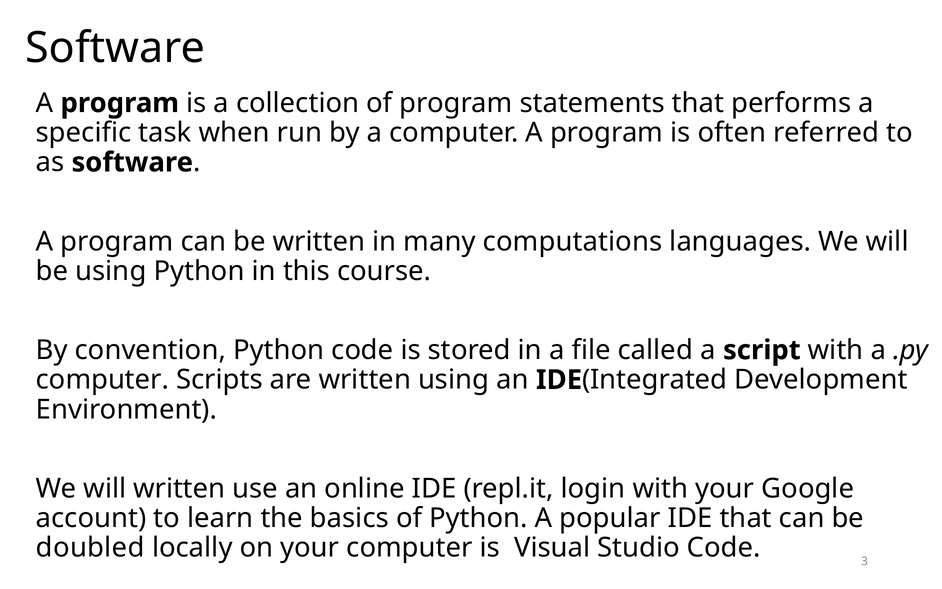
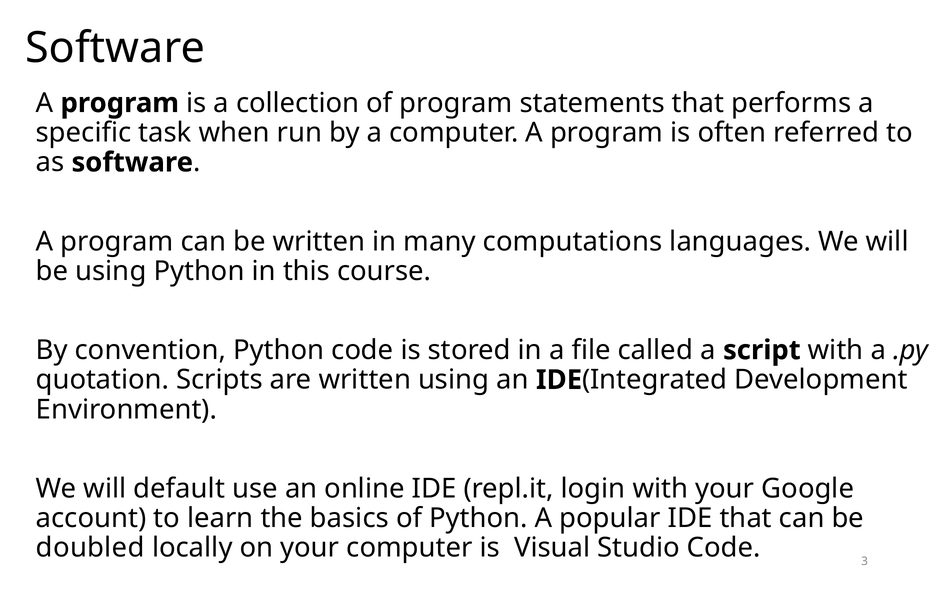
computer at (102, 380): computer -> quotation
will written: written -> default
